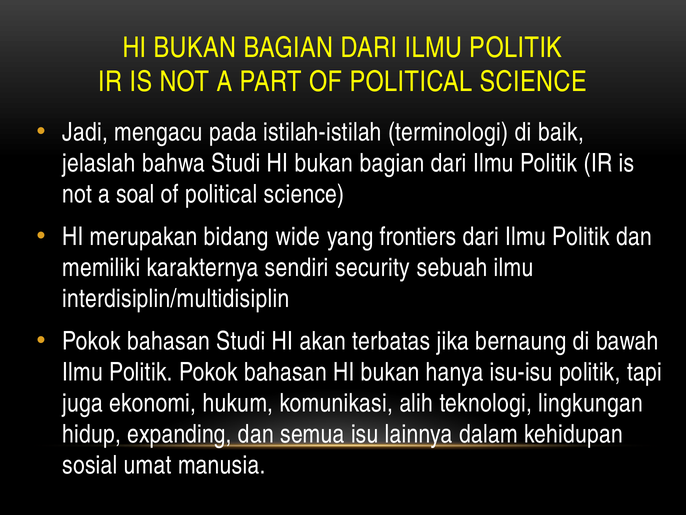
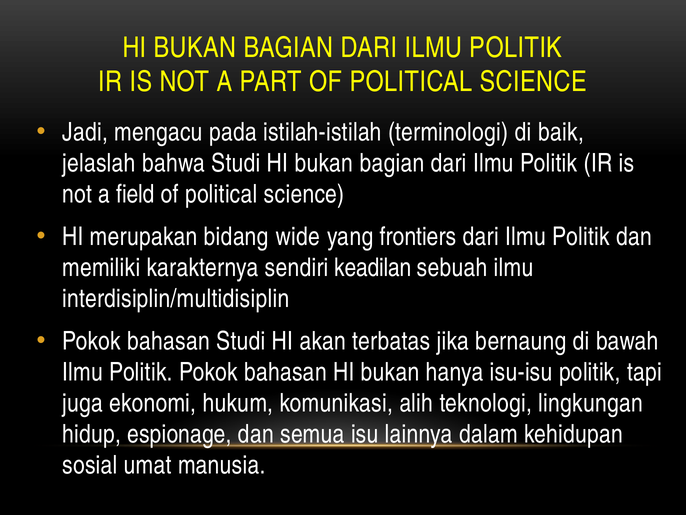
soal: soal -> field
security: security -> keadilan
expanding: expanding -> espionage
